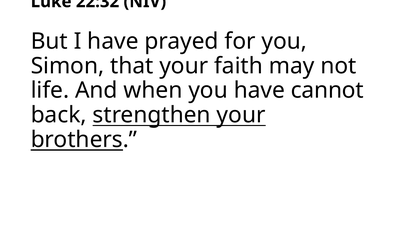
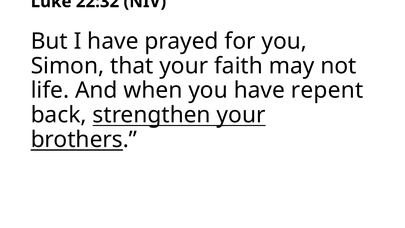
cannot: cannot -> repent
